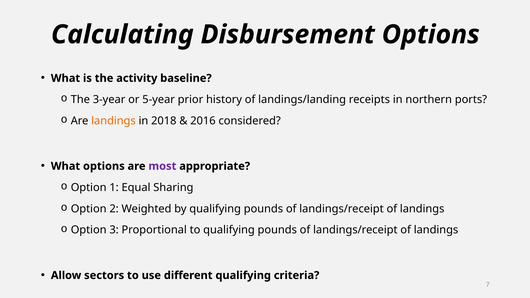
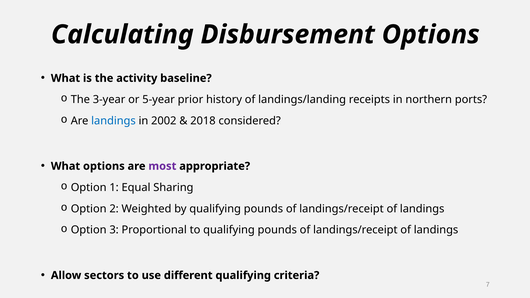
landings at (113, 121) colour: orange -> blue
2018: 2018 -> 2002
2016: 2016 -> 2018
